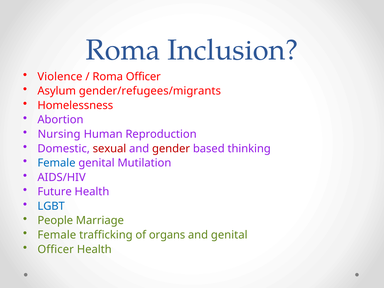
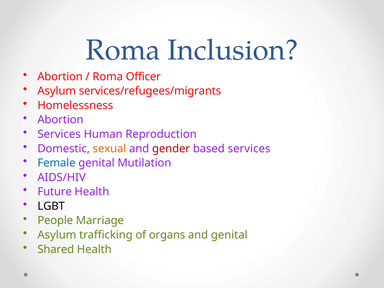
Violence at (60, 77): Violence -> Abortion
gender/refugees/migrants: gender/refugees/migrants -> services/refugees/migrants
Nursing at (59, 134): Nursing -> Services
sexual colour: red -> orange
based thinking: thinking -> services
LGBT colour: blue -> black
Female at (57, 235): Female -> Asylum
Officer at (56, 249): Officer -> Shared
